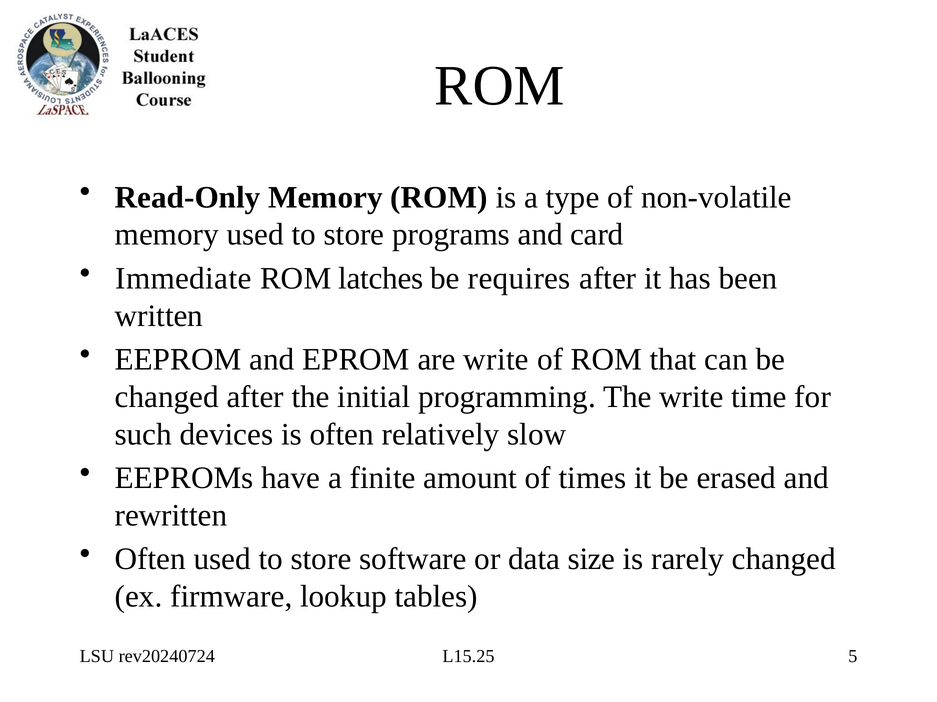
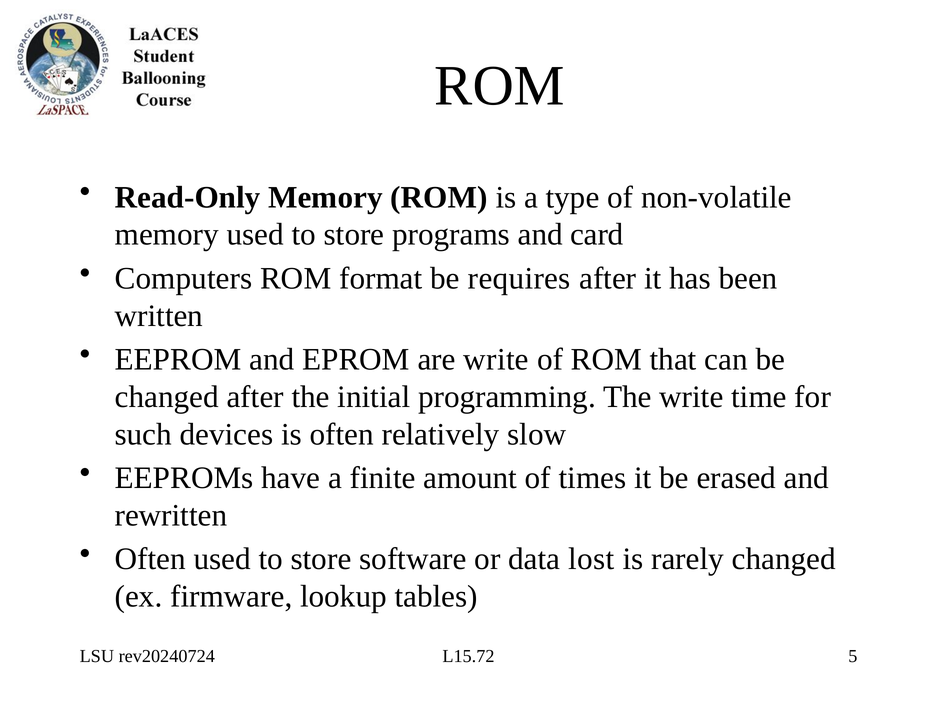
Immediate: Immediate -> Computers
latches: latches -> format
size: size -> lost
L15.25: L15.25 -> L15.72
